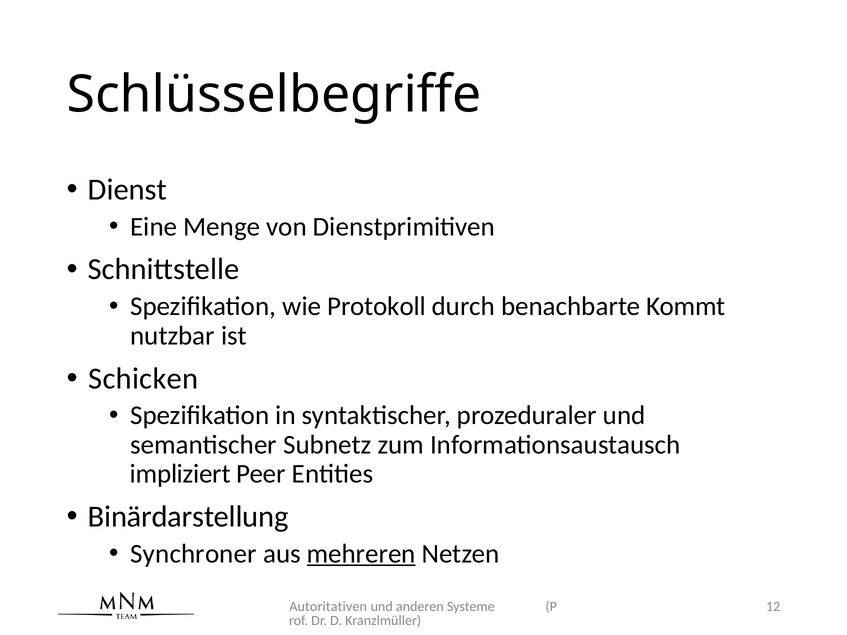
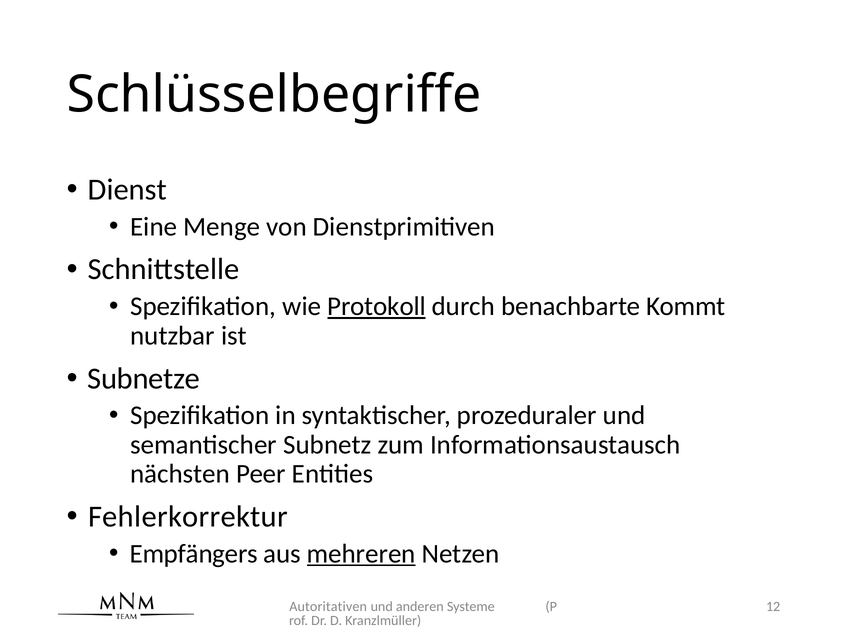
Protokoll underline: none -> present
Schicken: Schicken -> Subnetze
impliziert: impliziert -> nächsten
Binärdarstellung: Binärdarstellung -> Fehlerkorrektur
Synchroner: Synchroner -> Empfängers
